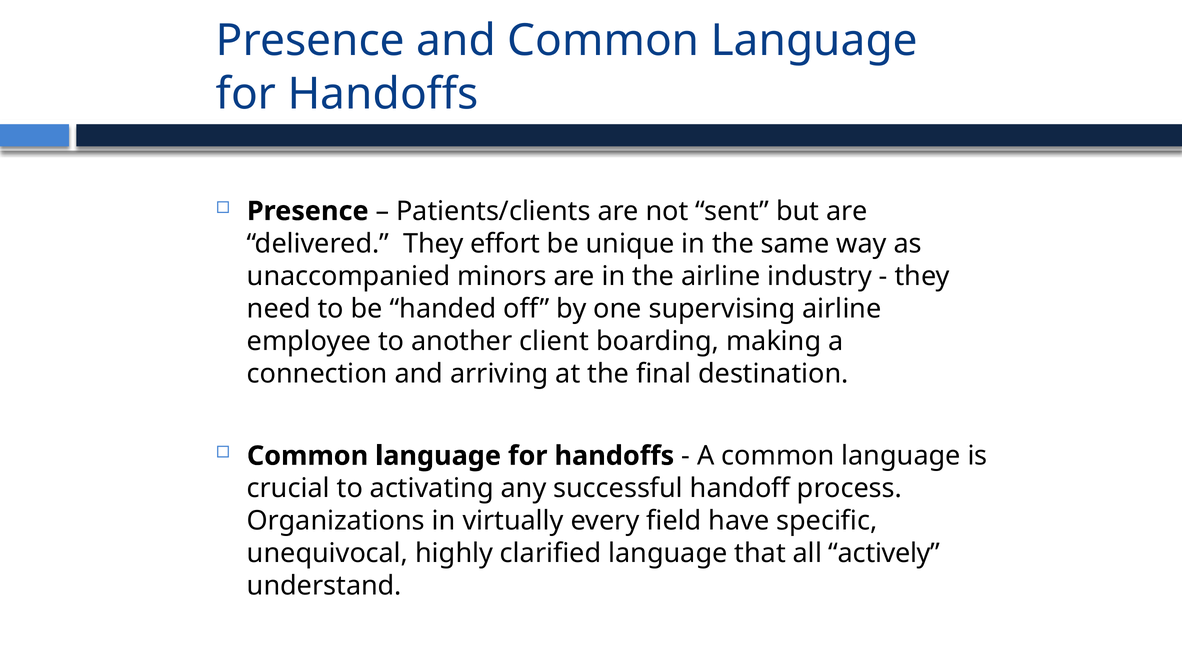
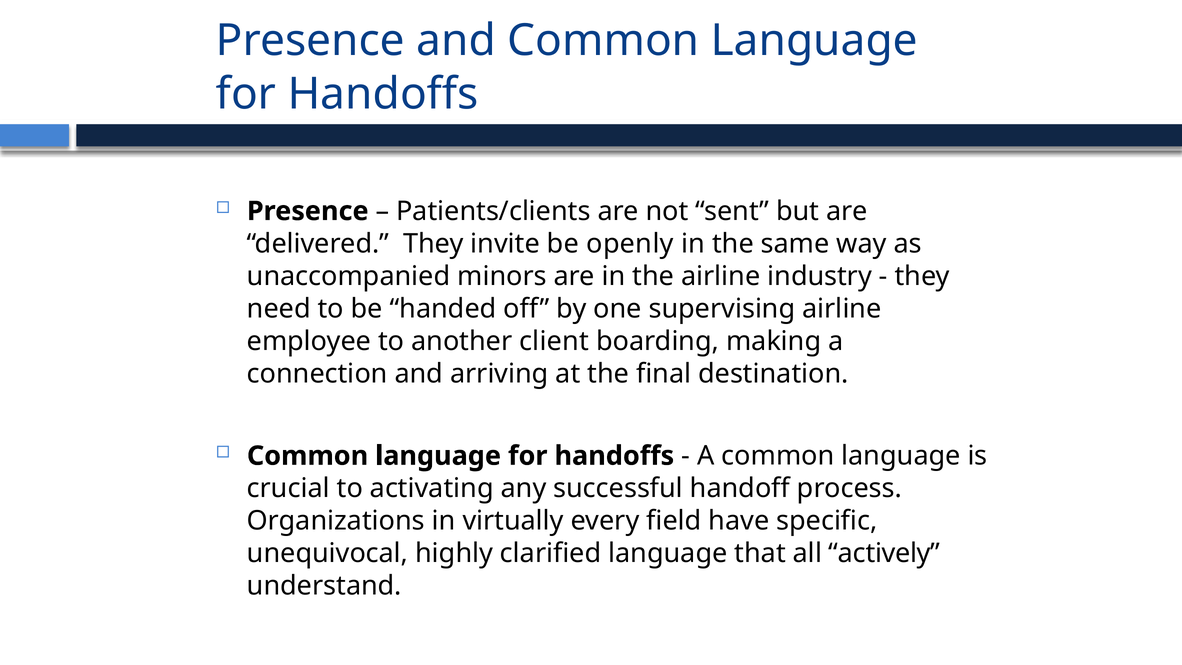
effort: effort -> invite
unique: unique -> openly
